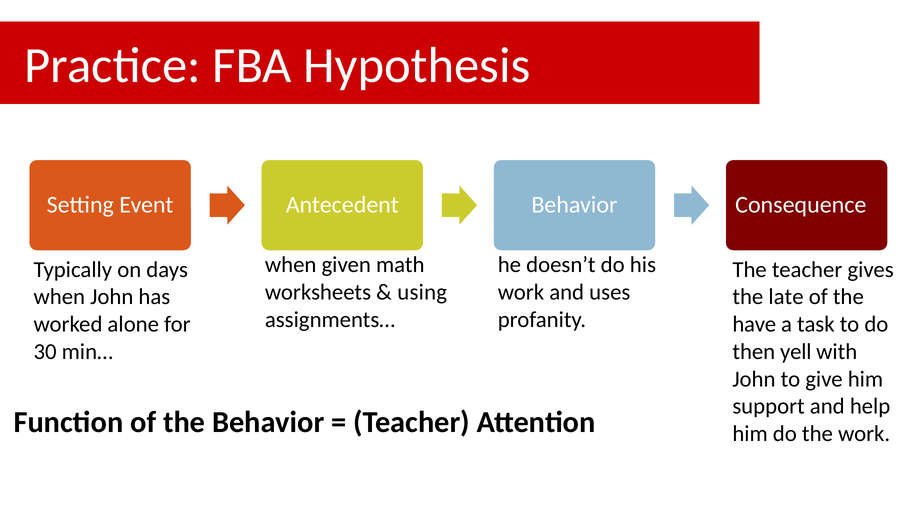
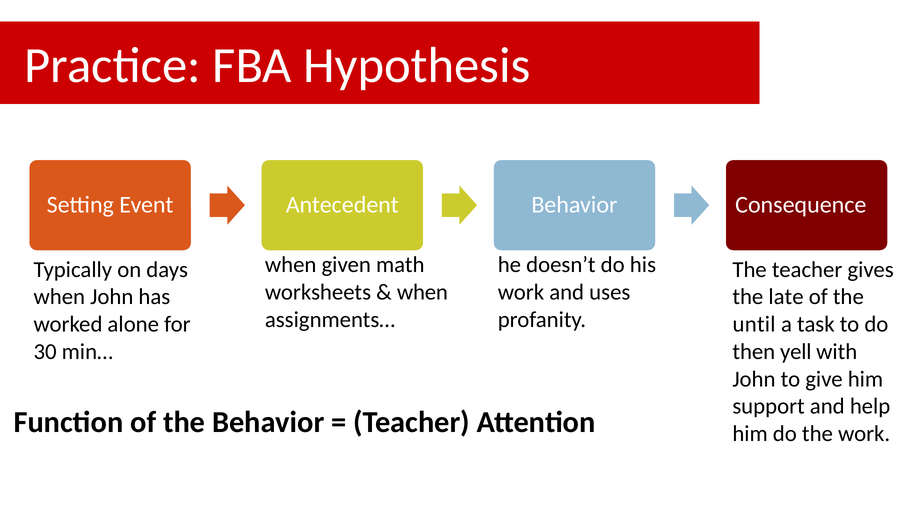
using at (422, 292): using -> when
have: have -> until
